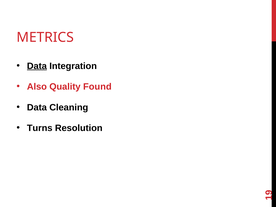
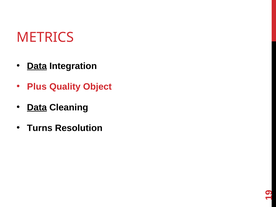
Also: Also -> Plus
Found: Found -> Object
Data at (37, 107) underline: none -> present
